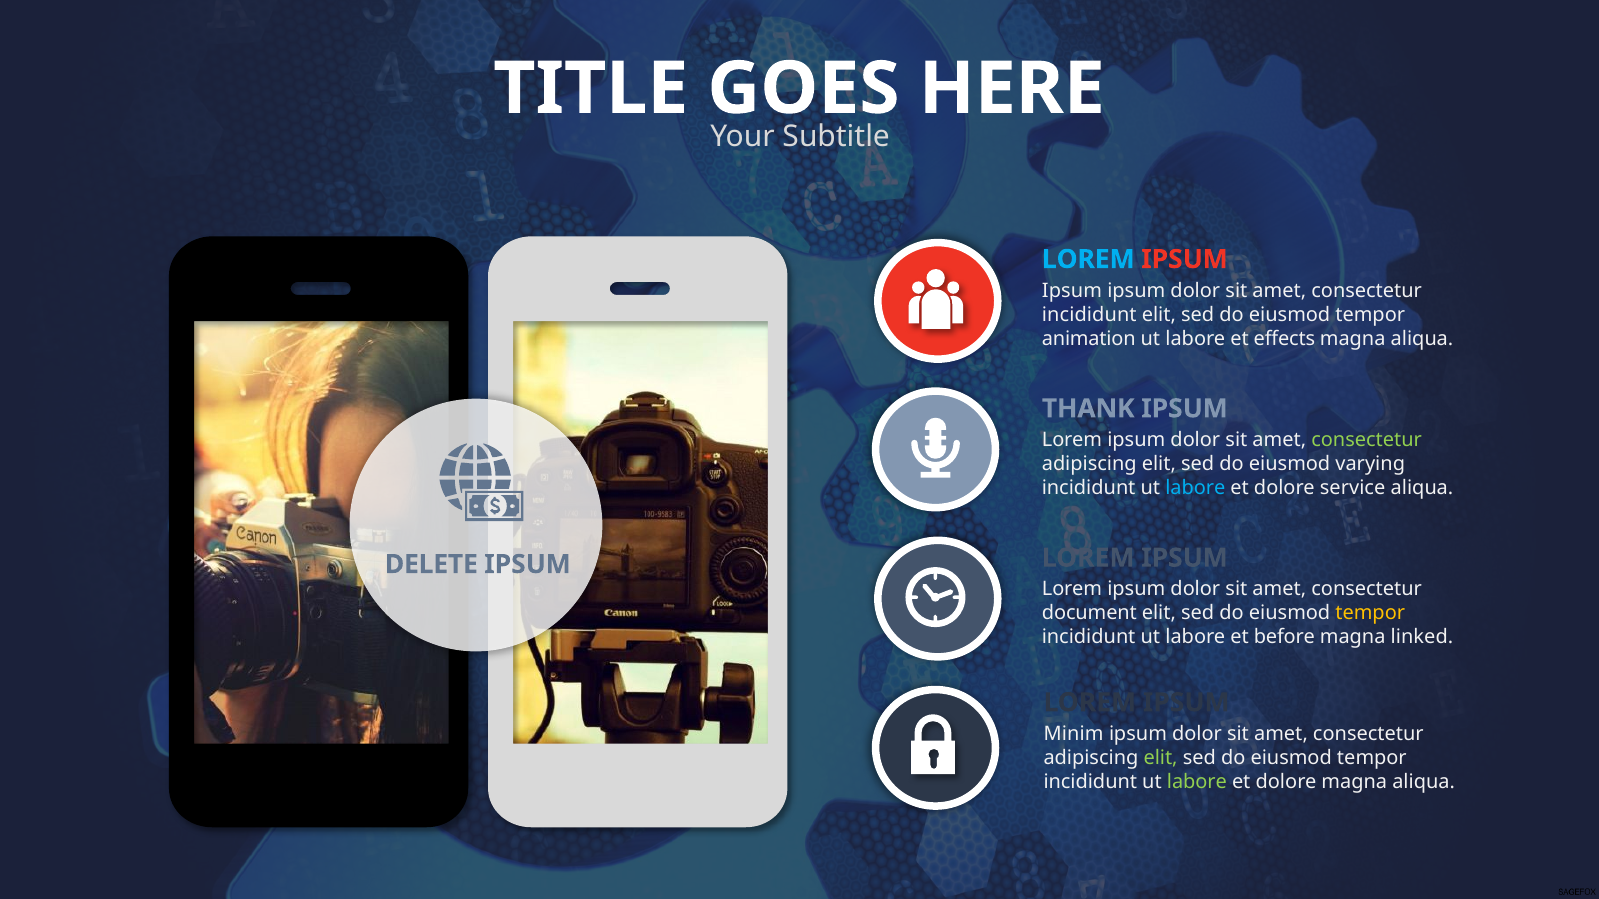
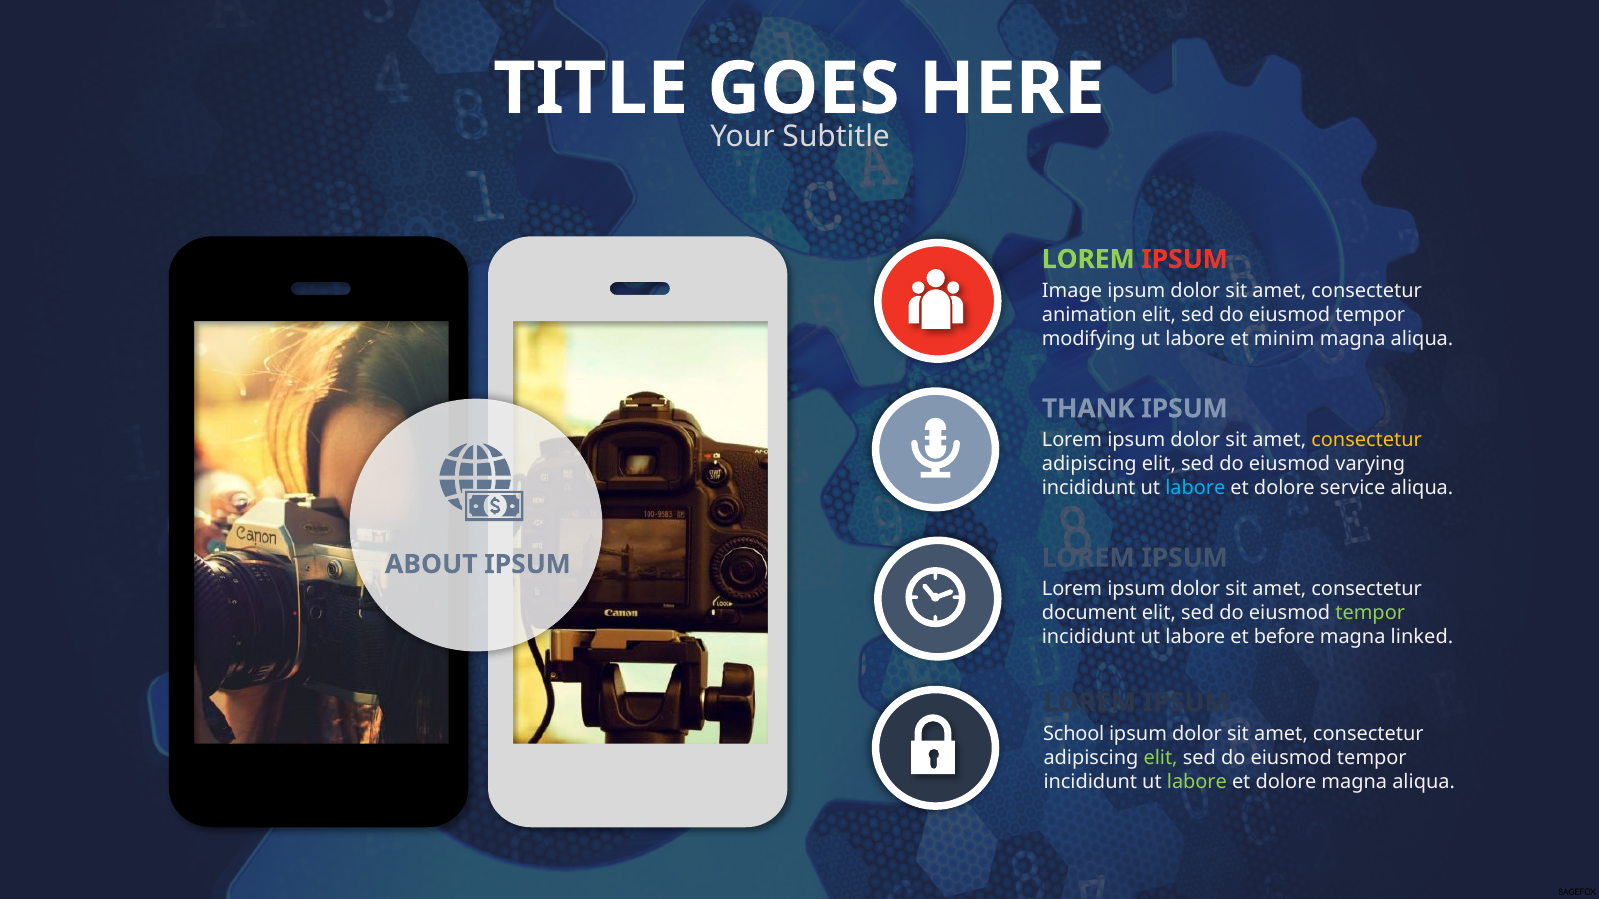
LOREM at (1088, 259) colour: light blue -> light green
Ipsum at (1072, 291): Ipsum -> Image
incididunt at (1089, 315): incididunt -> animation
animation: animation -> modifying
effects: effects -> minim
consectetur at (1367, 440) colour: light green -> yellow
DELETE: DELETE -> ABOUT
tempor at (1370, 614) colour: yellow -> light green
Minim: Minim -> School
